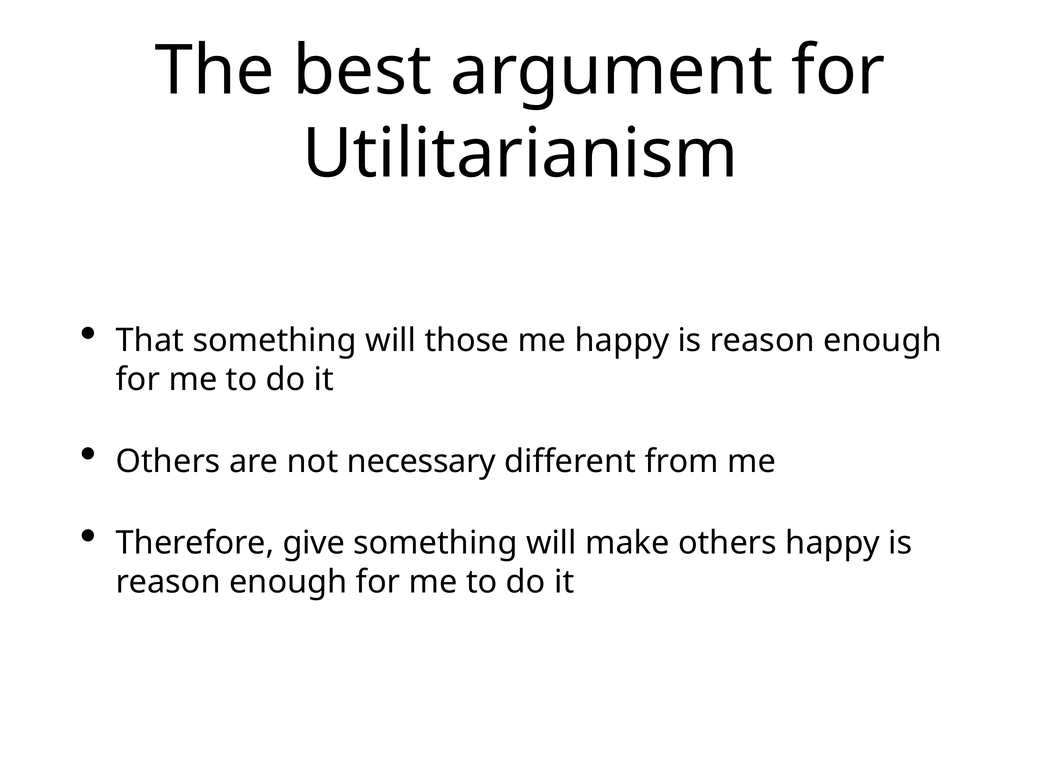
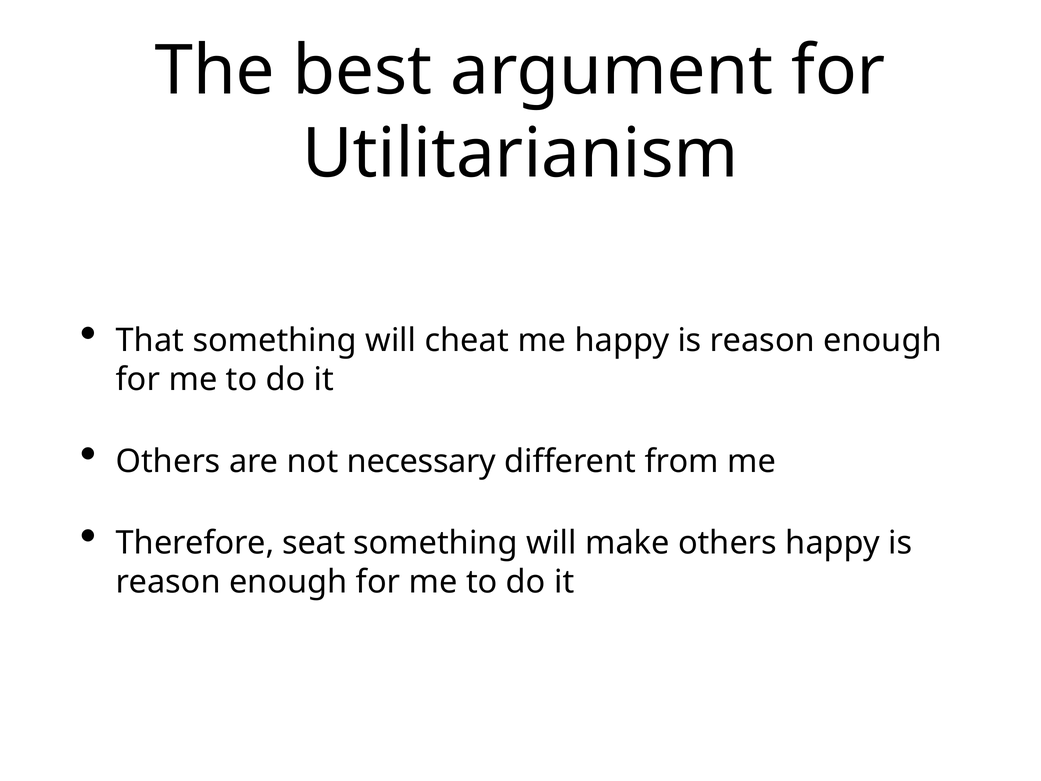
those: those -> cheat
give: give -> seat
